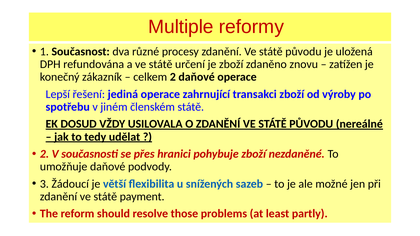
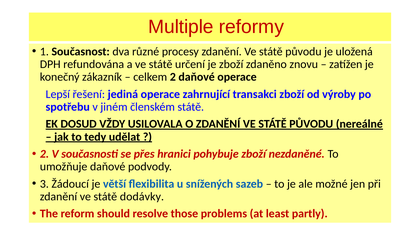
payment: payment -> dodávky
